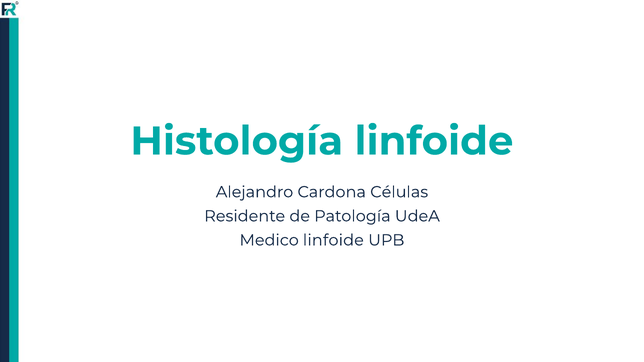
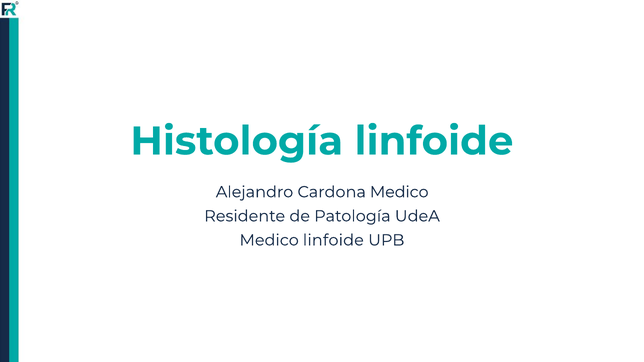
Cardona Células: Células -> Medico
